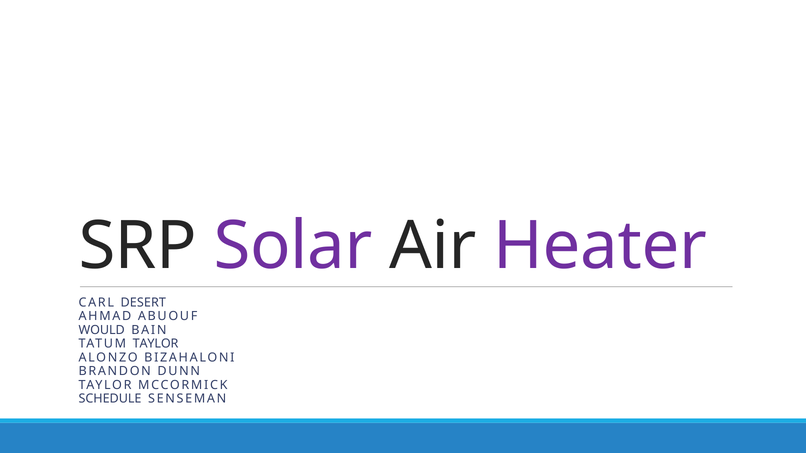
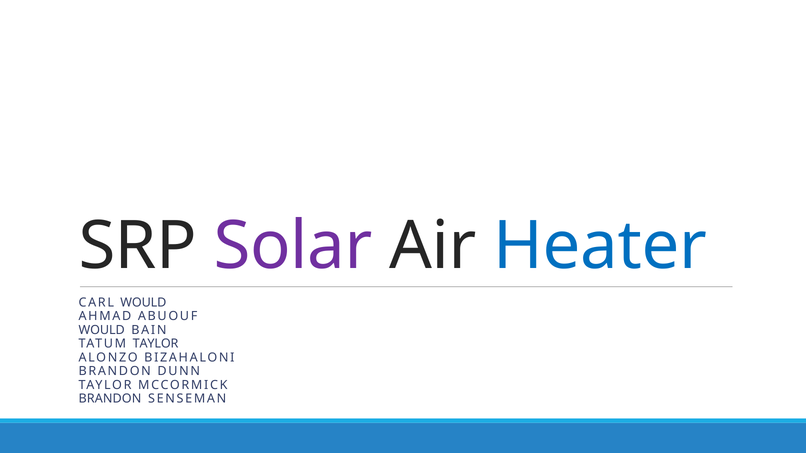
Heater colour: purple -> blue
CARL DESERT: DESERT -> WOULD
SCHEDULE at (110, 399): SCHEDULE -> BRANDON
